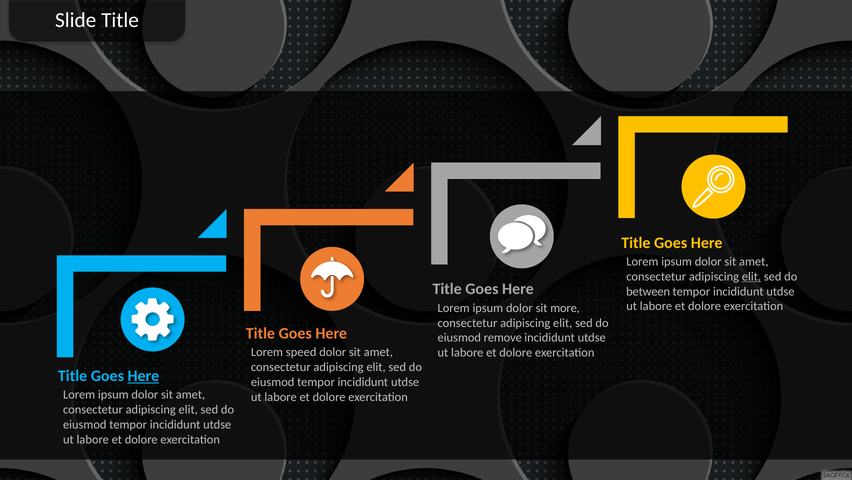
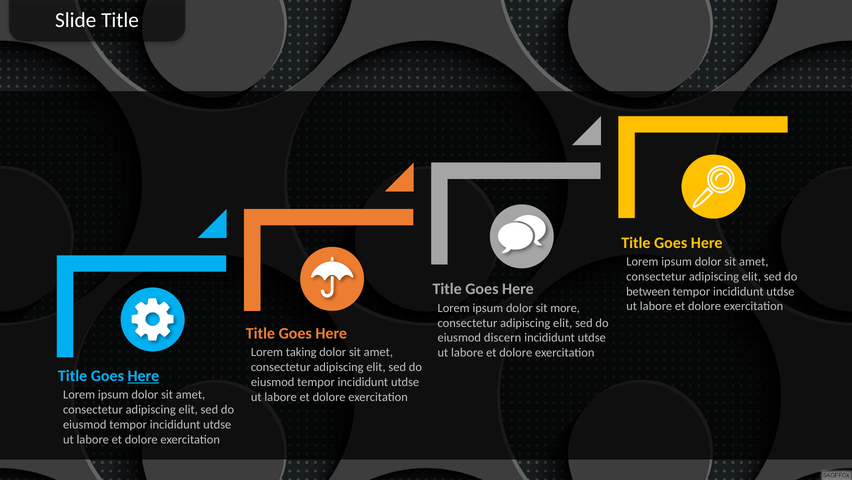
elit at (751, 276) underline: present -> none
remove: remove -> discern
speed: speed -> taking
